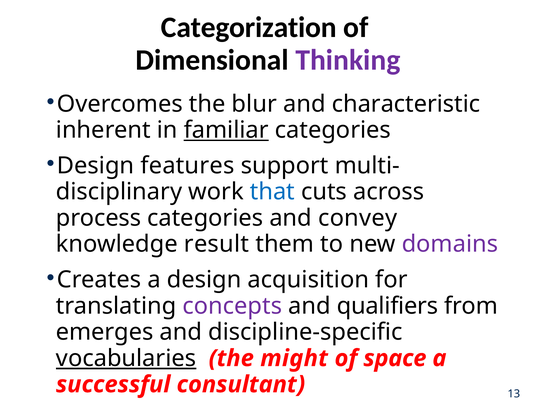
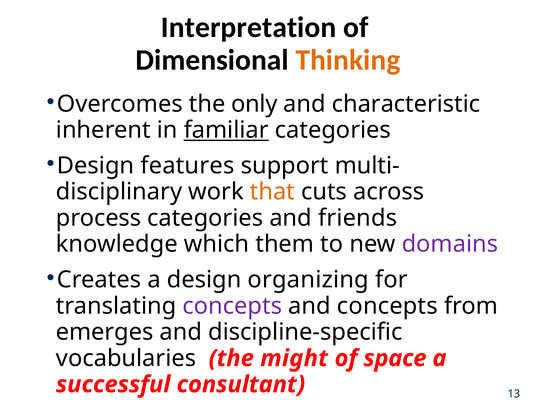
Categorization: Categorization -> Interpretation
Thinking colour: purple -> orange
blur: blur -> only
that colour: blue -> orange
convey: convey -> friends
result: result -> which
acquisition: acquisition -> organizing
and qualifiers: qualifiers -> concepts
vocabularies underline: present -> none
